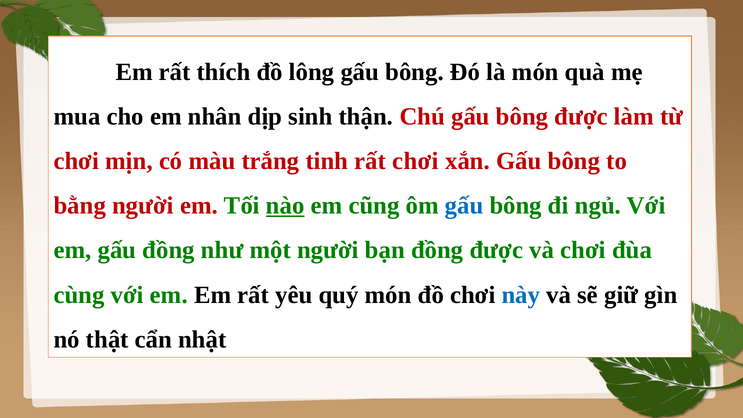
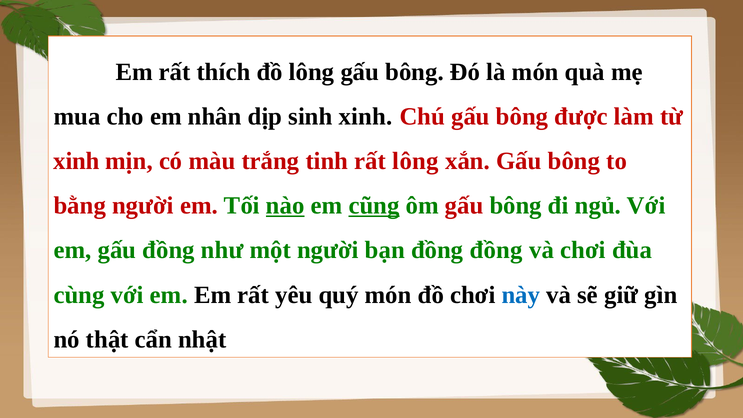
sinh thận: thận -> xinh
chơi at (76, 161): chơi -> xinh
rất chơi: chơi -> lông
cũng underline: none -> present
gấu at (464, 206) colour: blue -> red
đồng được: được -> đồng
